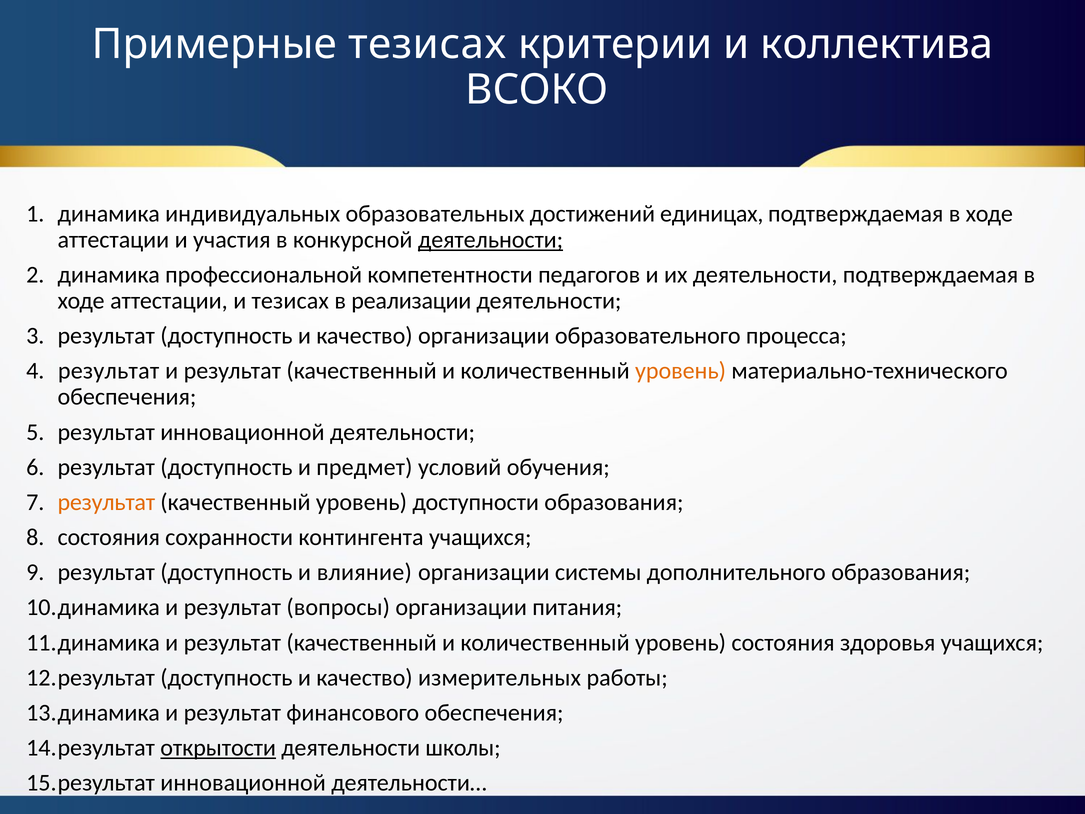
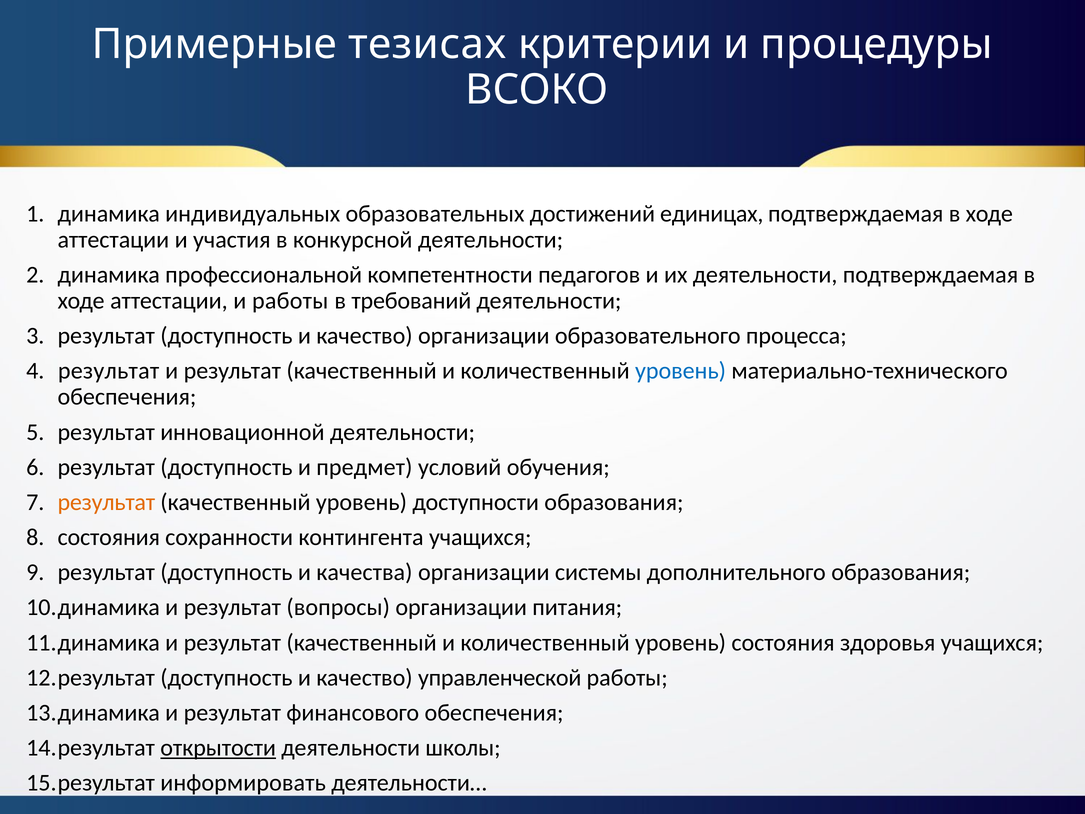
коллектива: коллектива -> процедуры
деятельности at (491, 240) underline: present -> none
и тезисах: тезисах -> работы
реализации: реализации -> требований
уровень at (681, 371) colour: orange -> blue
влияние: влияние -> качества
измерительных: измерительных -> управленческой
инновационной at (243, 783): инновационной -> информировать
